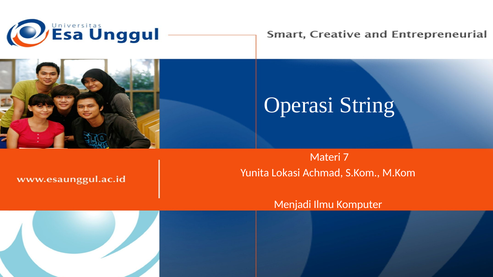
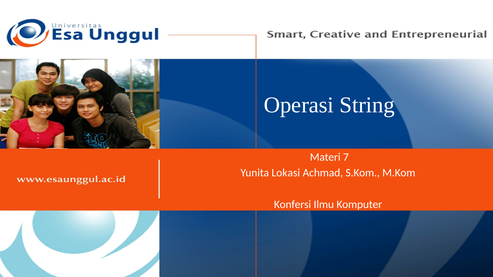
Menjadi: Menjadi -> Konfersi
